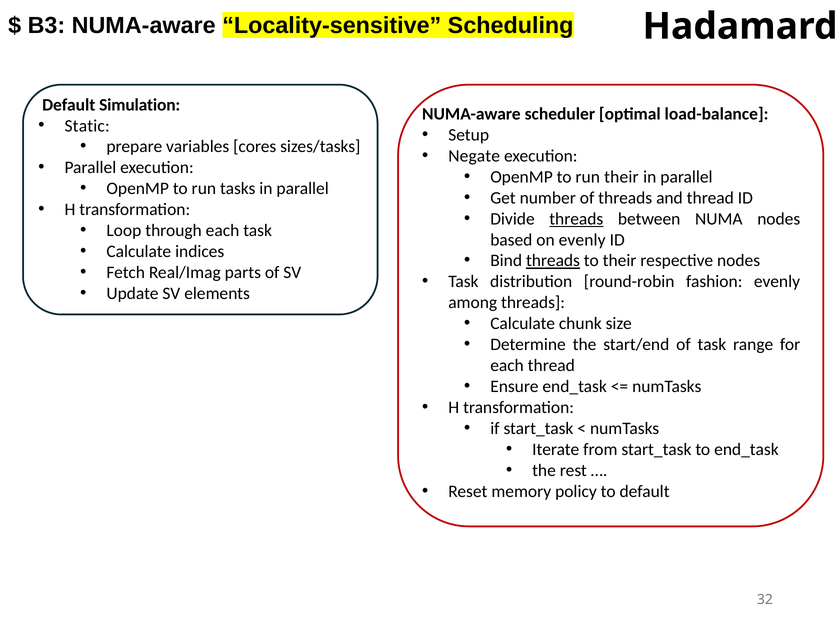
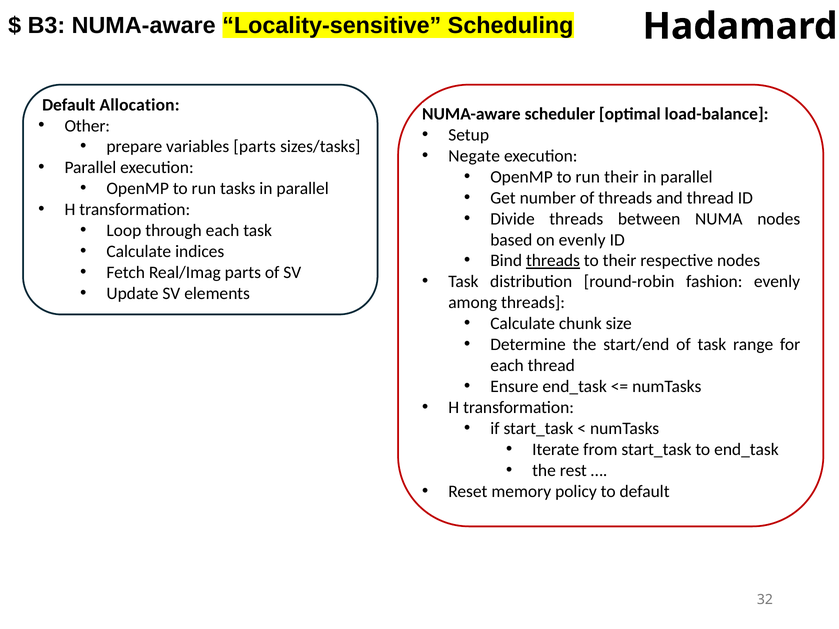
Simulation: Simulation -> Allocation
Static: Static -> Other
variables cores: cores -> parts
threads at (576, 219) underline: present -> none
